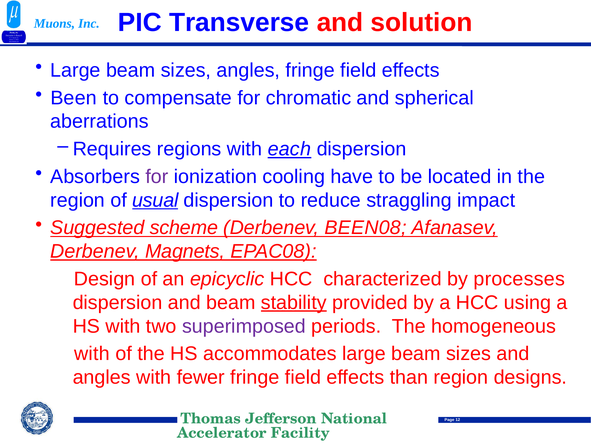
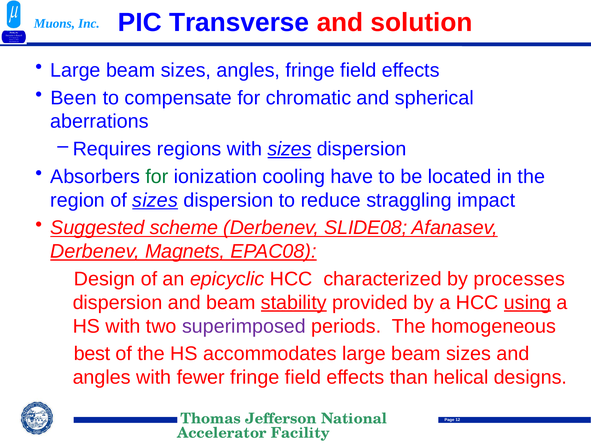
with each: each -> sizes
for at (157, 177) colour: purple -> green
of usual: usual -> sizes
BEEN08: BEEN08 -> SLIDE08
using underline: none -> present
with at (92, 354): with -> best
than region: region -> helical
